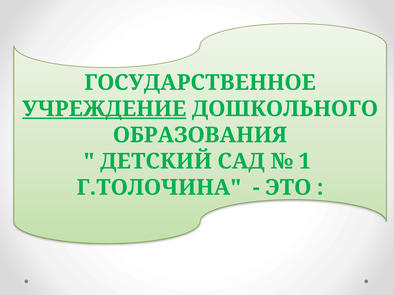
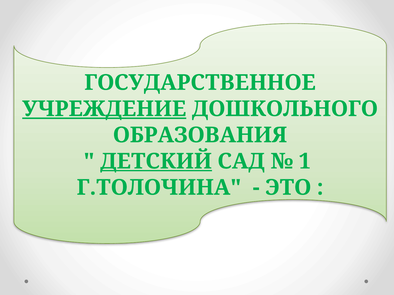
ДЕТСКИЙ underline: none -> present
